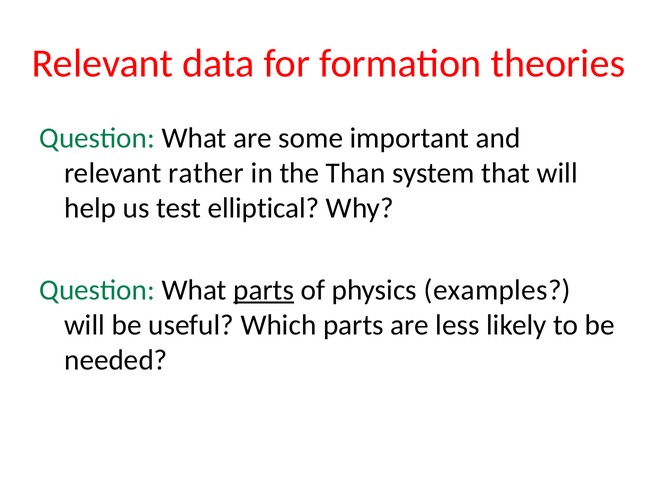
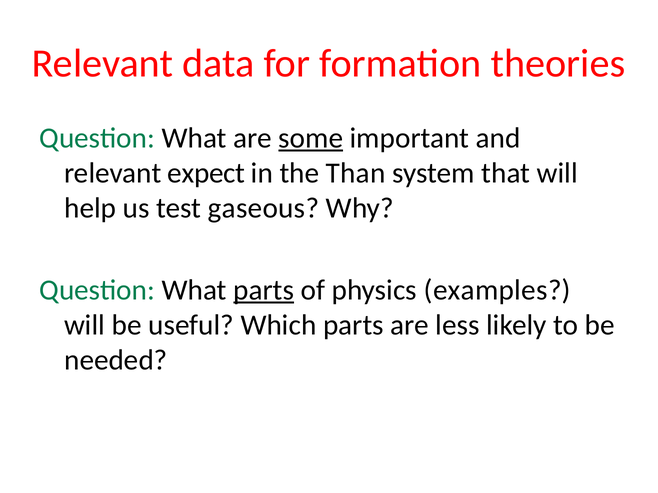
some underline: none -> present
rather: rather -> expect
elliptical: elliptical -> gaseous
